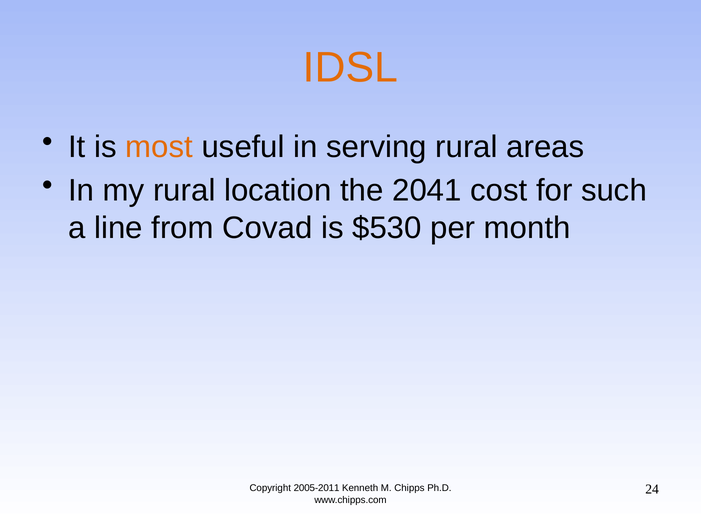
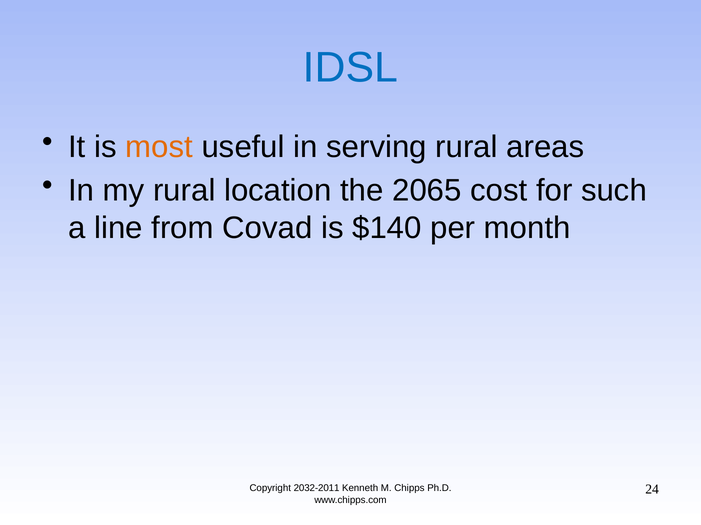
IDSL colour: orange -> blue
2041: 2041 -> 2065
$530: $530 -> $140
2005-2011: 2005-2011 -> 2032-2011
